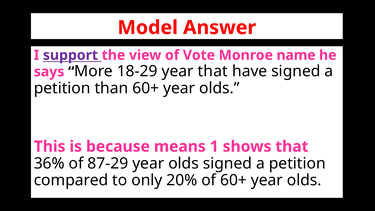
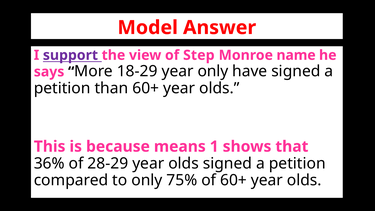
Vote: Vote -> Step
year that: that -> only
87-29: 87-29 -> 28-29
20%: 20% -> 75%
